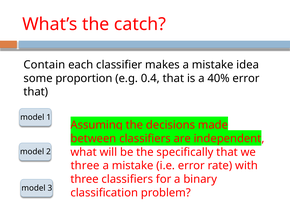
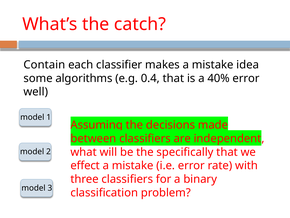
proportion: proportion -> algorithms
that at (36, 92): that -> well
three at (85, 165): three -> effect
